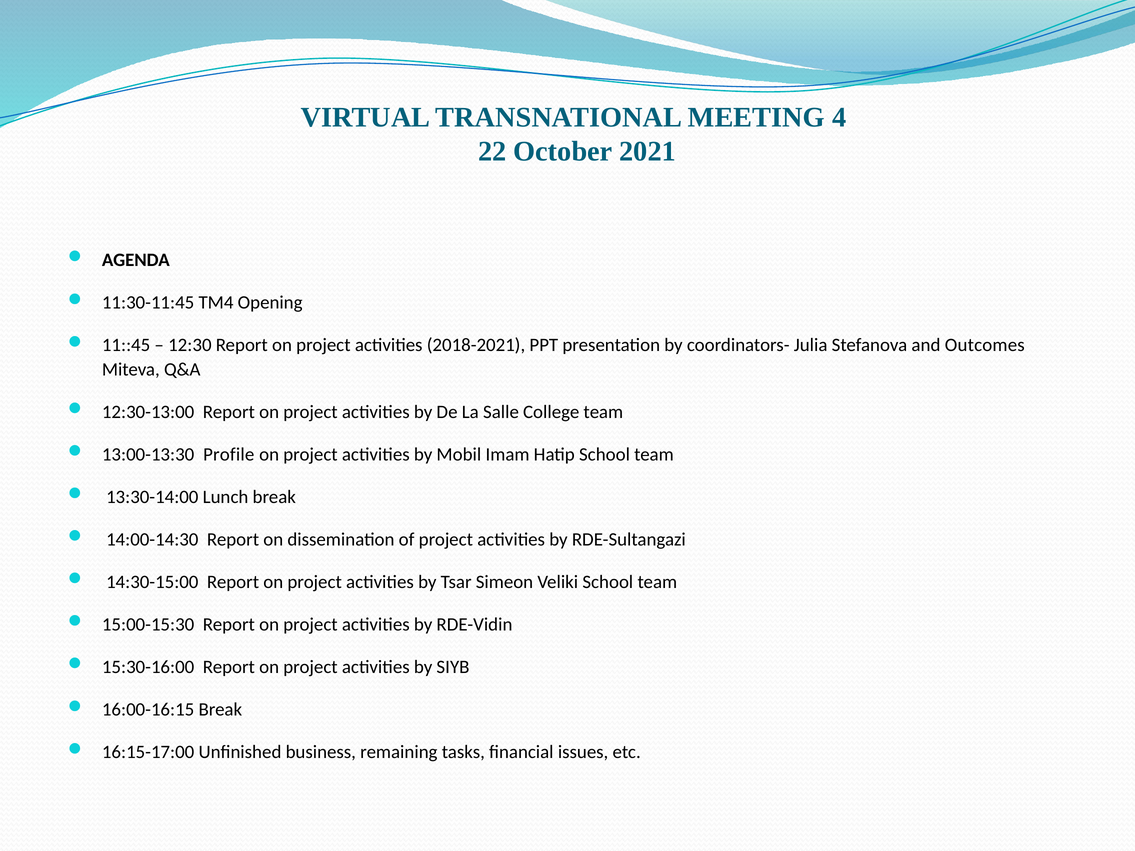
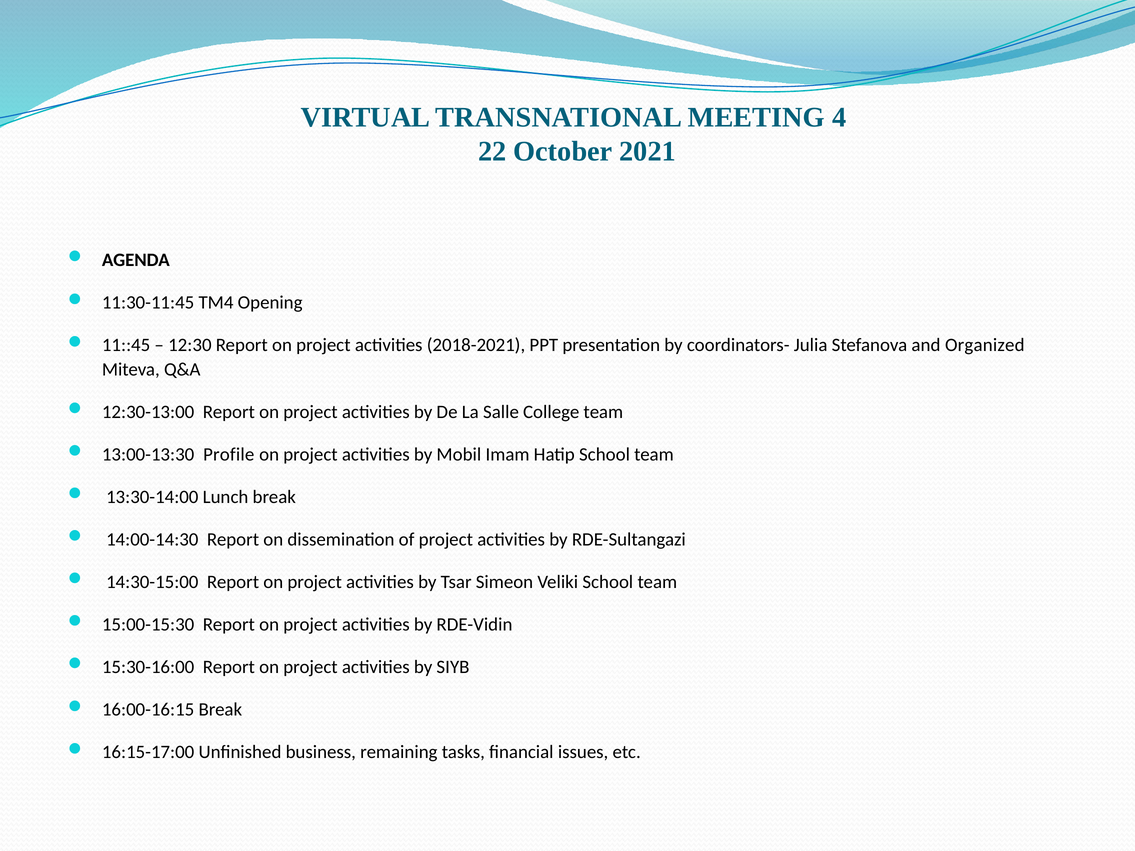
Outcomes: Outcomes -> Organized
